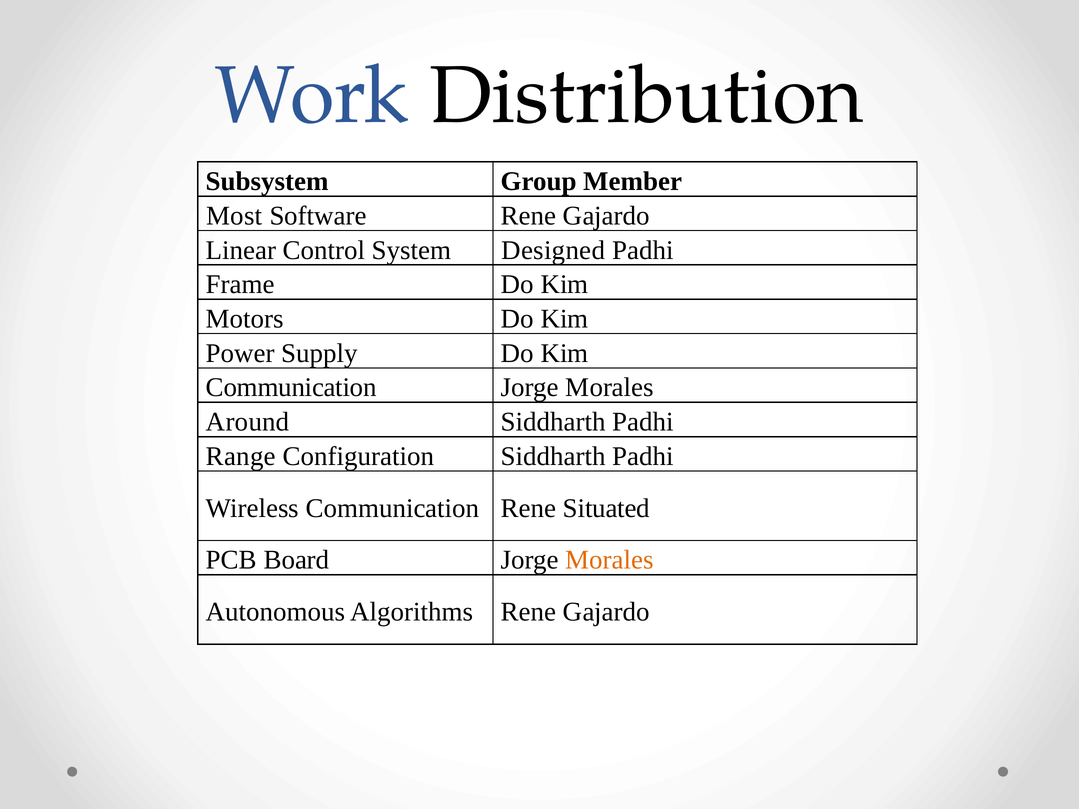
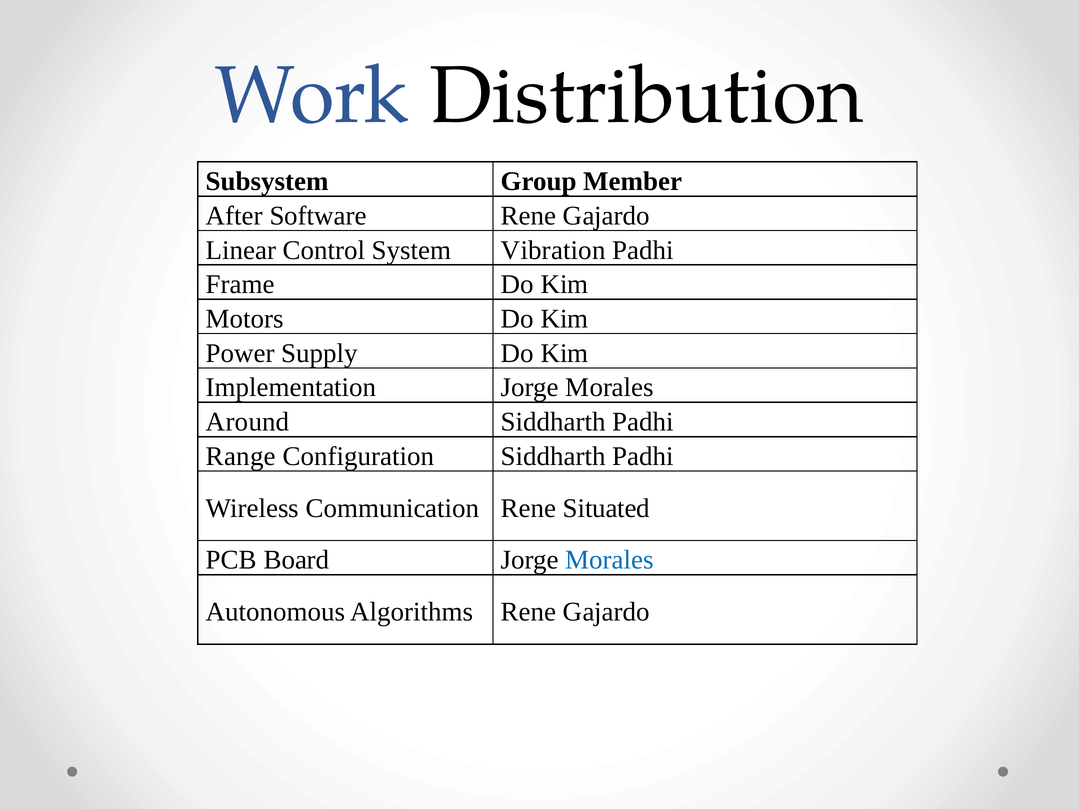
Most: Most -> After
Designed: Designed -> Vibration
Communication at (291, 388): Communication -> Implementation
Morales at (610, 560) colour: orange -> blue
